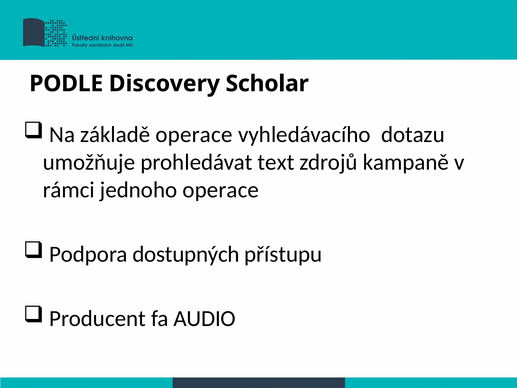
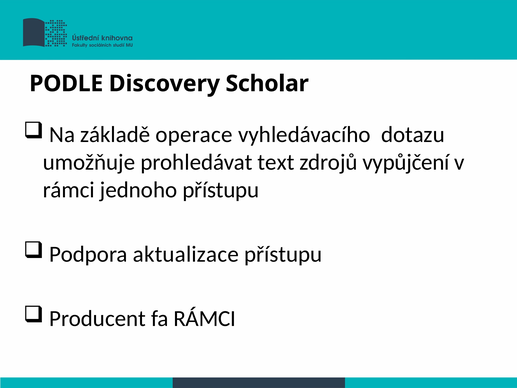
kampaně: kampaně -> vypůjčení
jednoho operace: operace -> přístupu
dostupných: dostupných -> aktualizace
fa AUDIO: AUDIO -> RÁMCI
